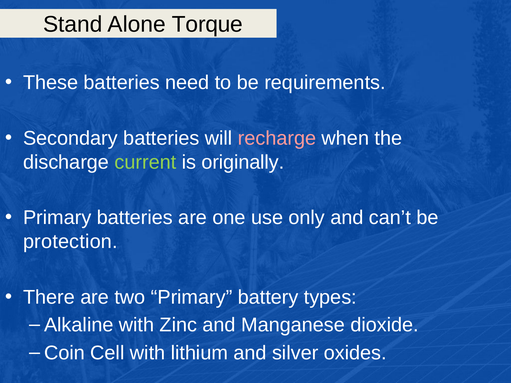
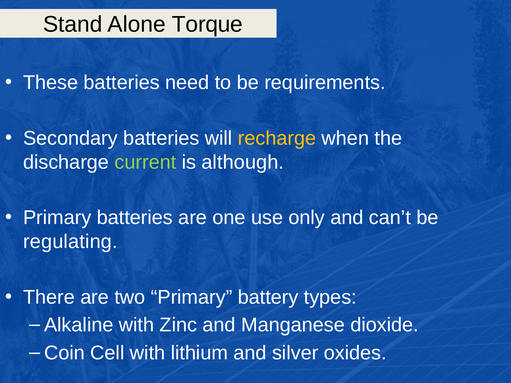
recharge colour: pink -> yellow
originally: originally -> although
protection: protection -> regulating
